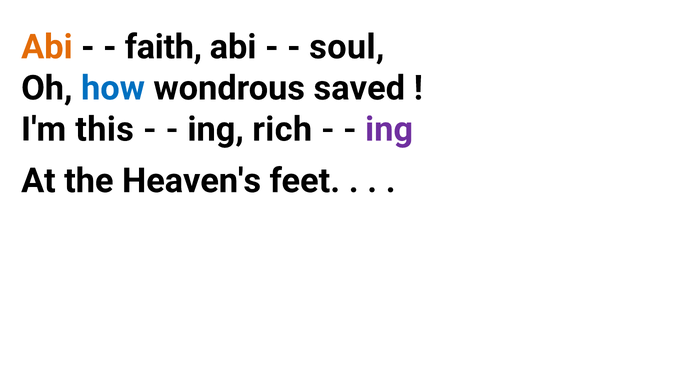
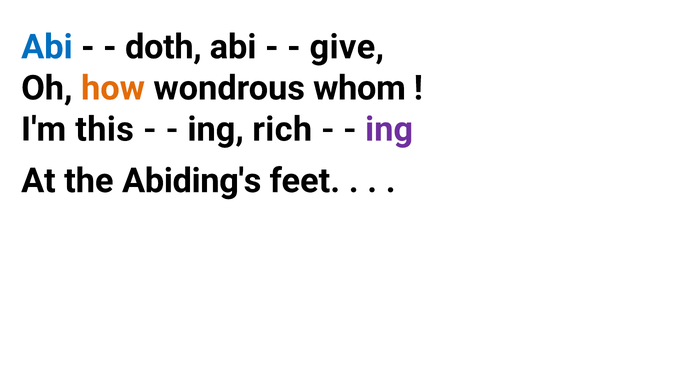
Abi at (47, 47) colour: orange -> blue
faith: faith -> doth
soul: soul -> give
how colour: blue -> orange
saved: saved -> whom
Heaven's: Heaven's -> Abiding's
